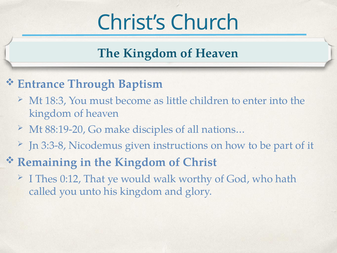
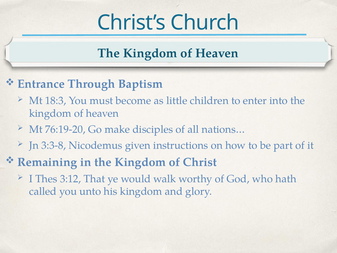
88:19-20: 88:19-20 -> 76:19-20
0:12: 0:12 -> 3:12
